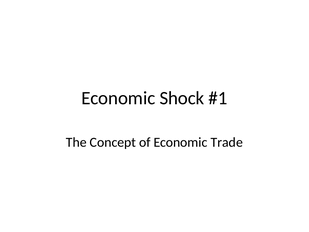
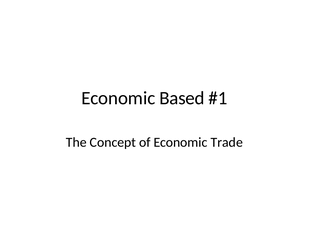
Shock: Shock -> Based
